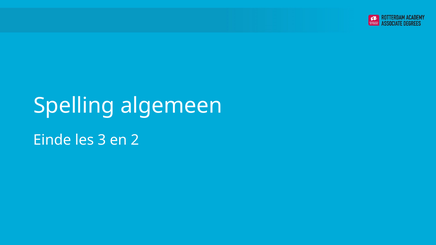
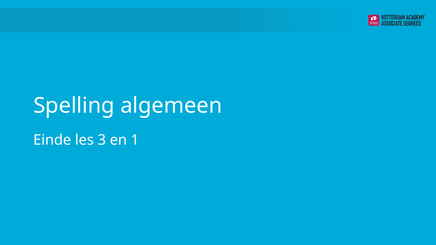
2: 2 -> 1
